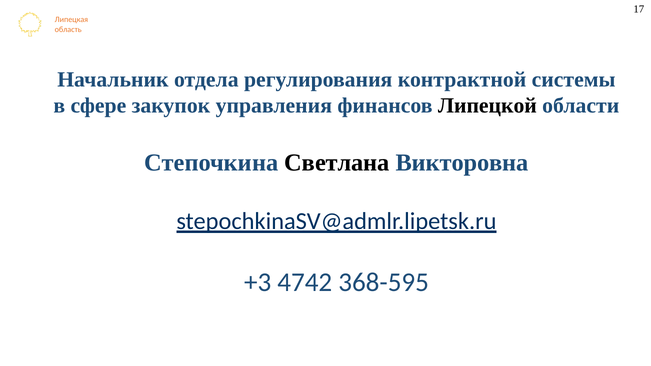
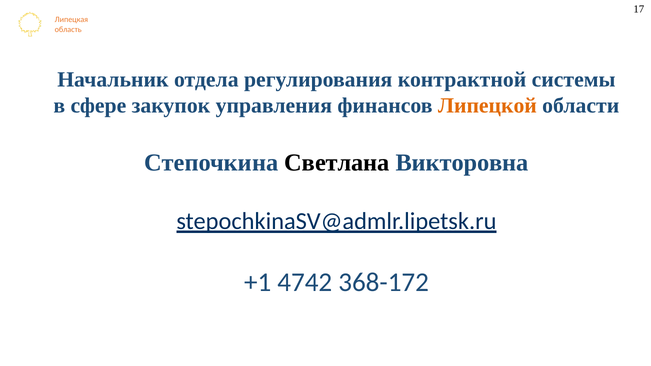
Липецкой colour: black -> orange
+3: +3 -> +1
368-595: 368-595 -> 368-172
